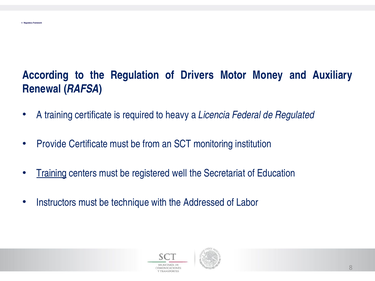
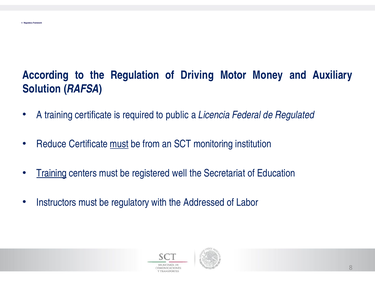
Drivers: Drivers -> Driving
Renewal: Renewal -> Solution
heavy: heavy -> public
Provide: Provide -> Reduce
must at (119, 144) underline: none -> present
be technique: technique -> regulatory
